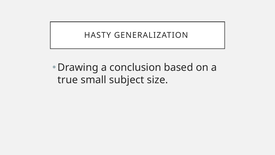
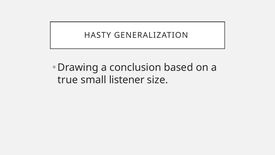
subject: subject -> listener
